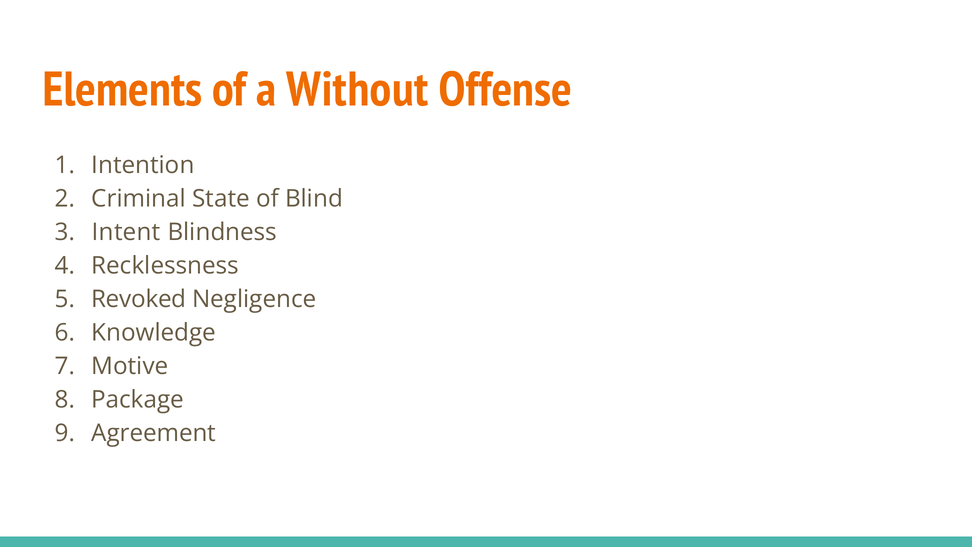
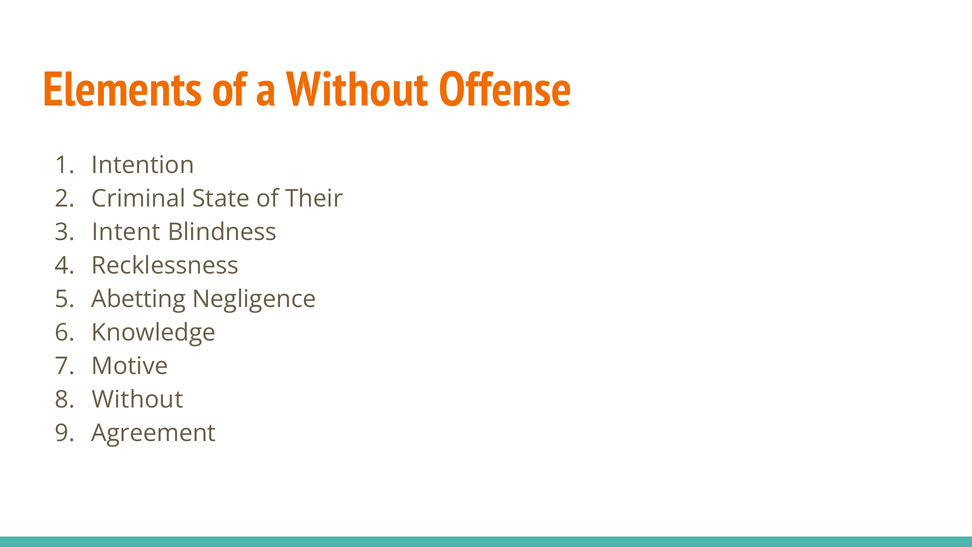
Blind: Blind -> Their
Revoked: Revoked -> Abetting
Package at (138, 400): Package -> Without
